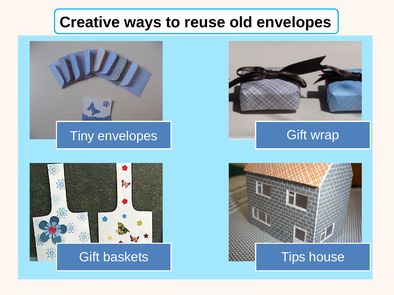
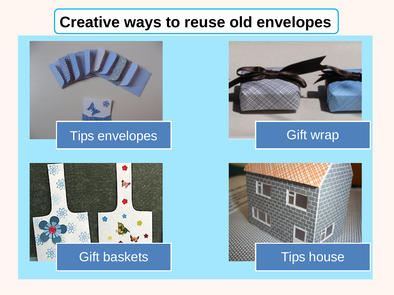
Tiny at (82, 136): Tiny -> Tips
